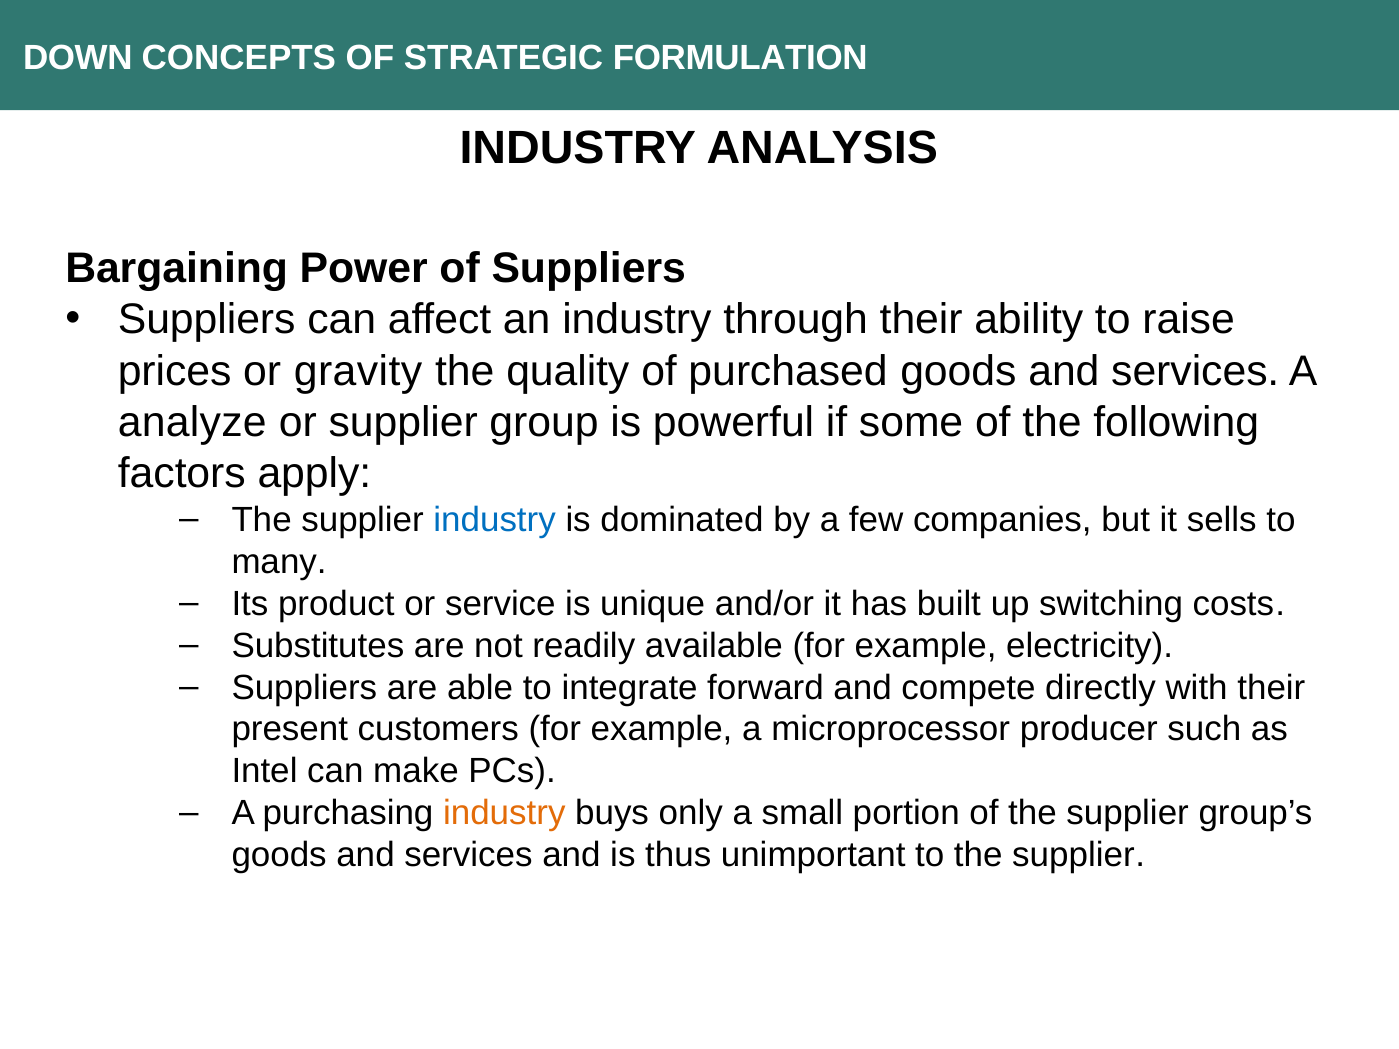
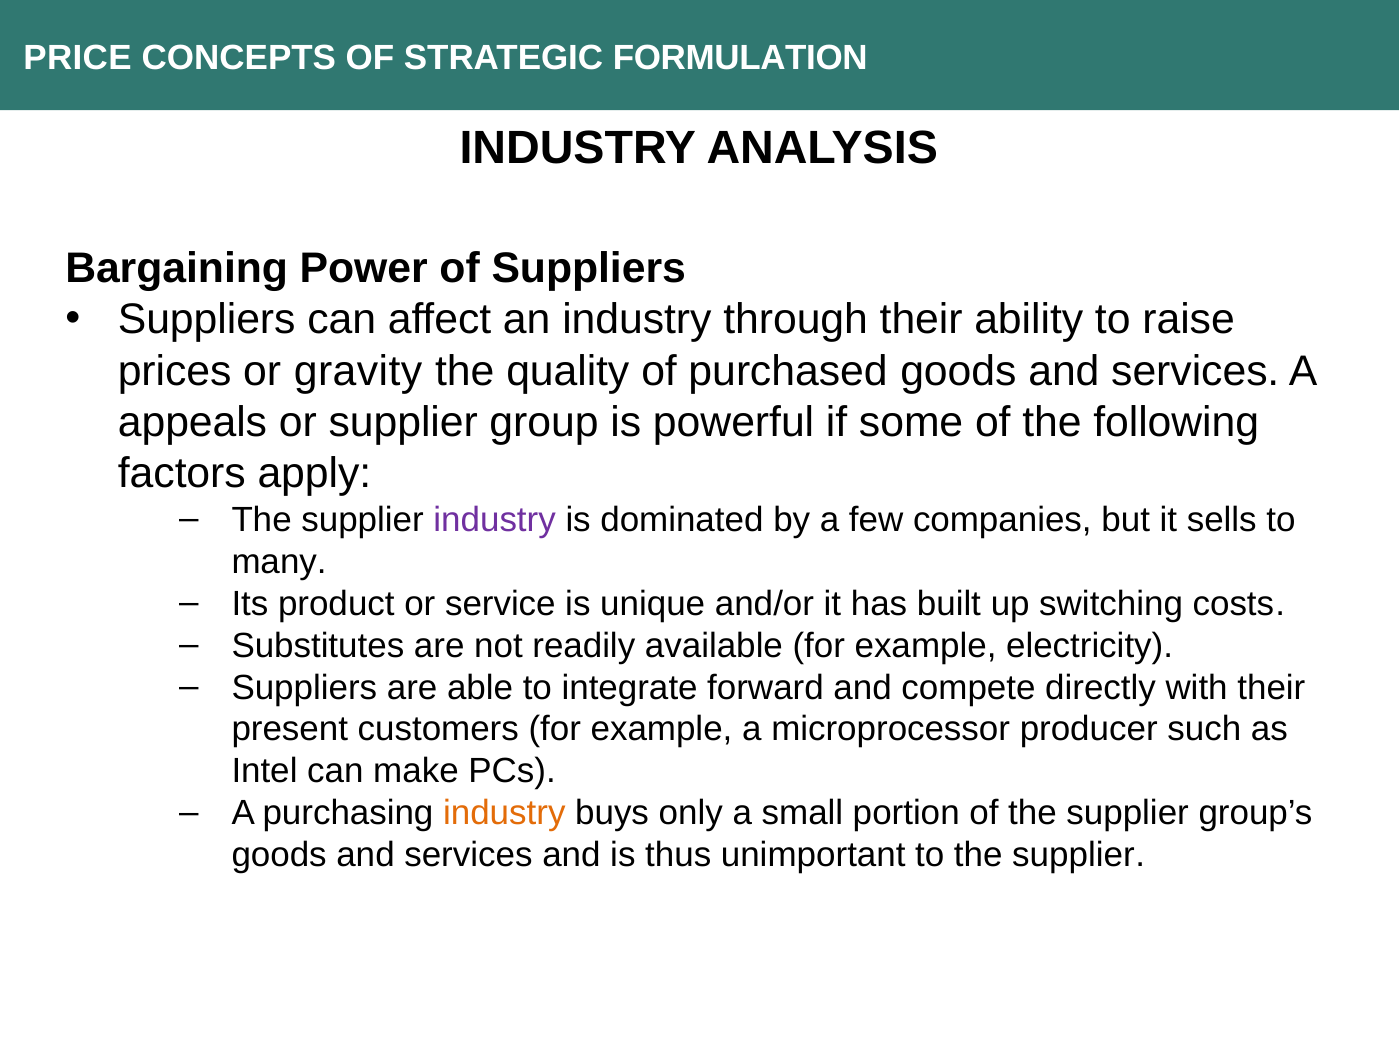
DOWN: DOWN -> PRICE
analyze: analyze -> appeals
industry at (495, 520) colour: blue -> purple
